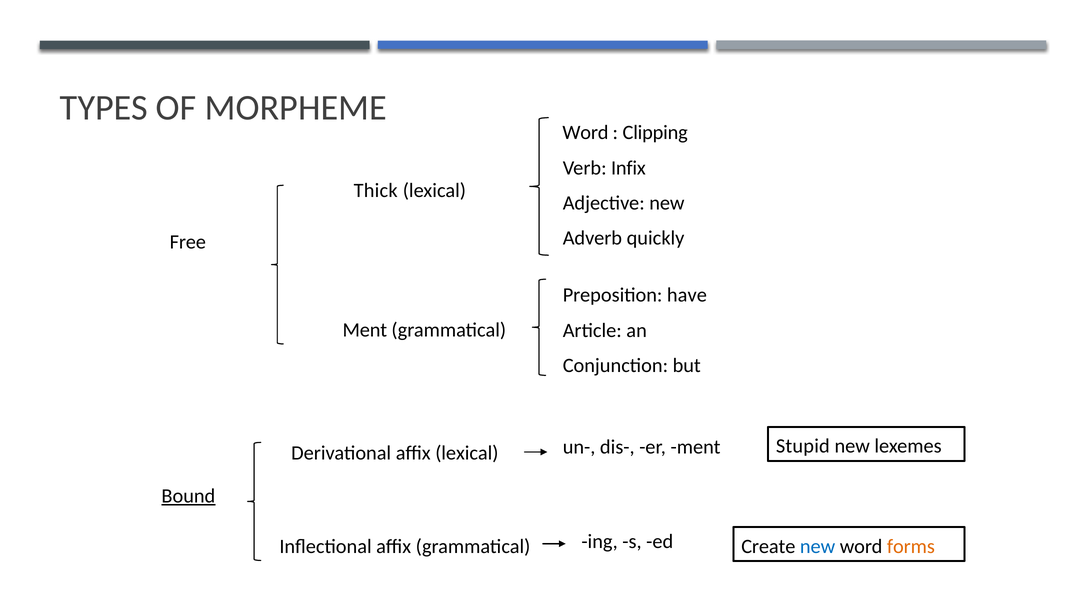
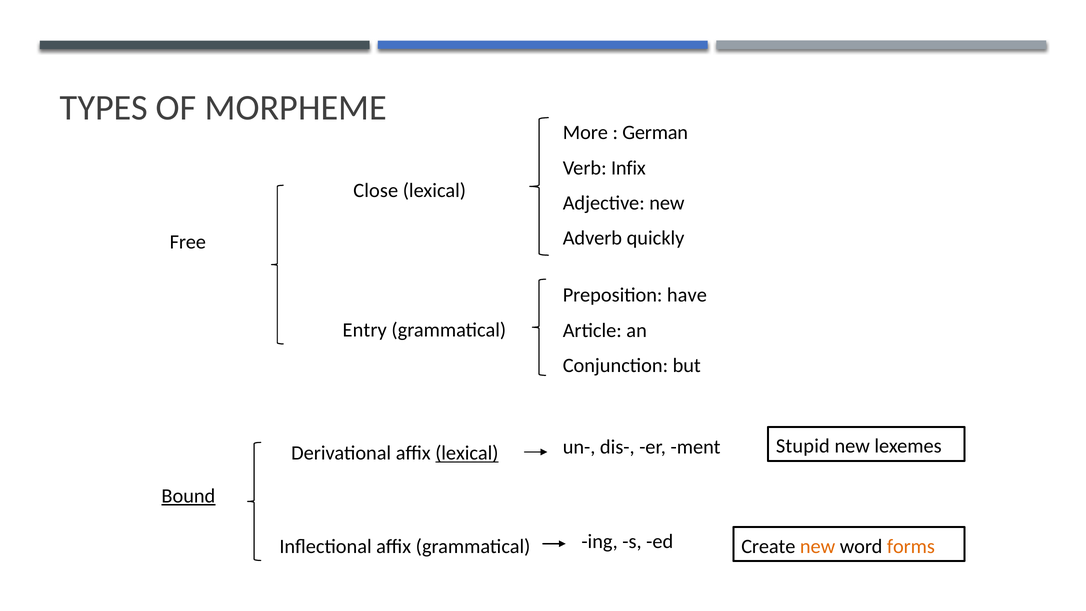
Word at (585, 133): Word -> More
Clipping: Clipping -> German
Thick: Thick -> Close
Ment at (365, 330): Ment -> Entry
lexical at (467, 453) underline: none -> present
new at (818, 546) colour: blue -> orange
